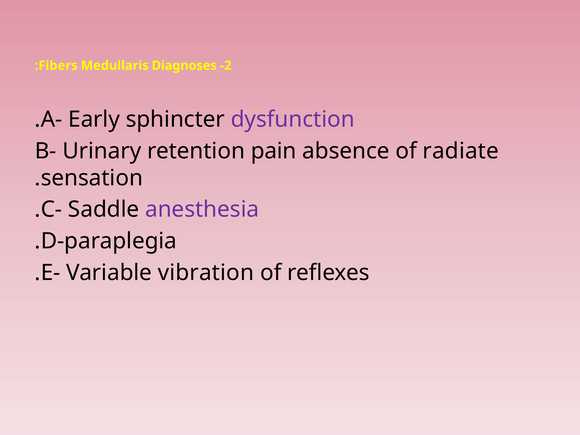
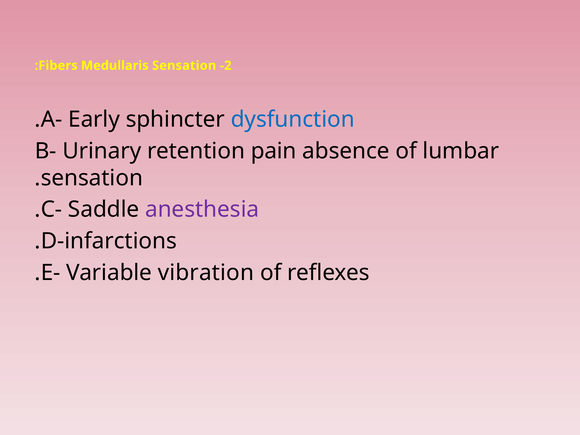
Medullaris Diagnoses: Diagnoses -> Sensation
dysfunction colour: purple -> blue
radiate: radiate -> lumbar
D-paraplegia: D-paraplegia -> D-infarctions
